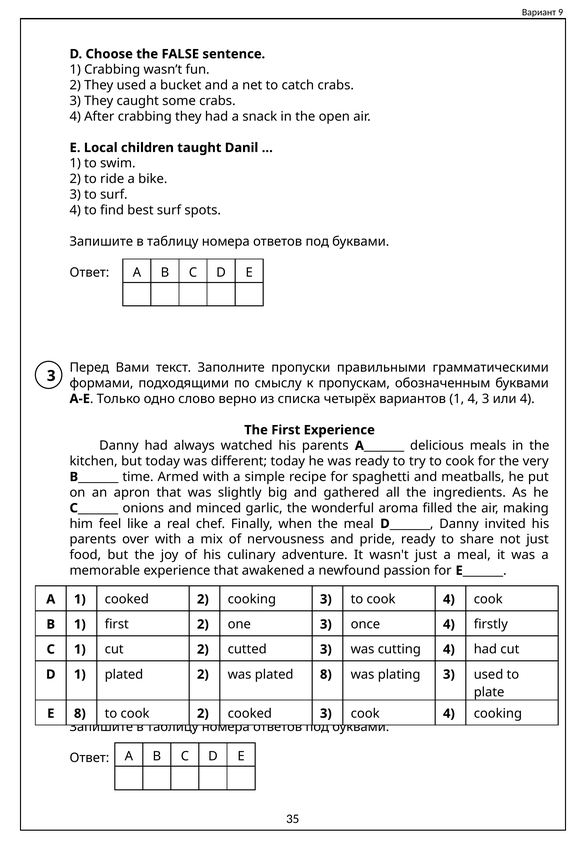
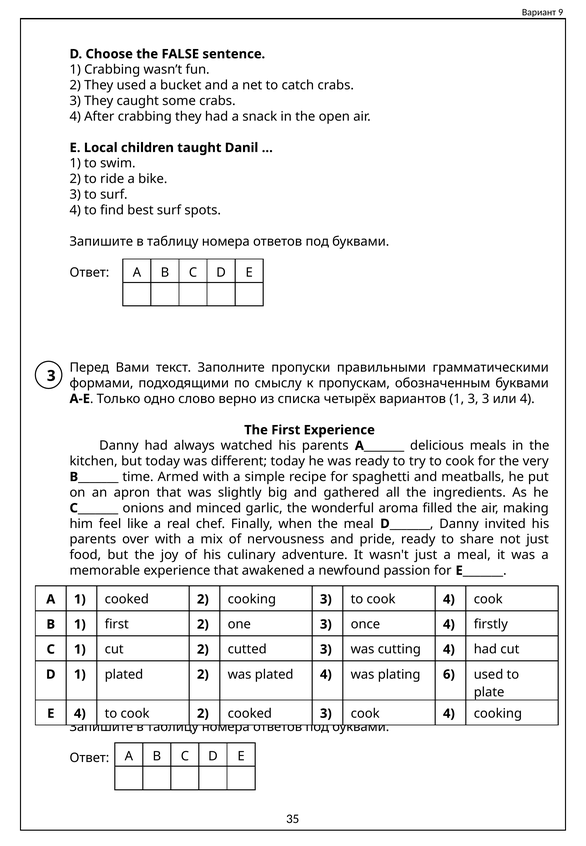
1 4: 4 -> 3
plated 8: 8 -> 4
plating 3: 3 -> 6
E 8: 8 -> 4
